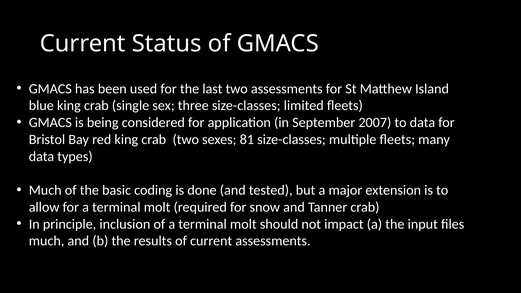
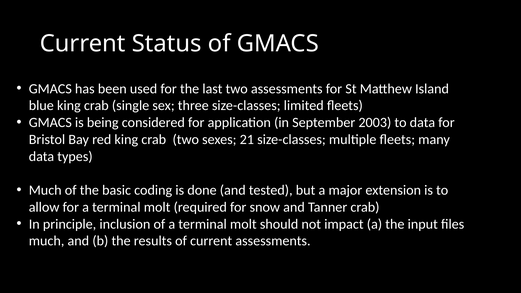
2007: 2007 -> 2003
81: 81 -> 21
